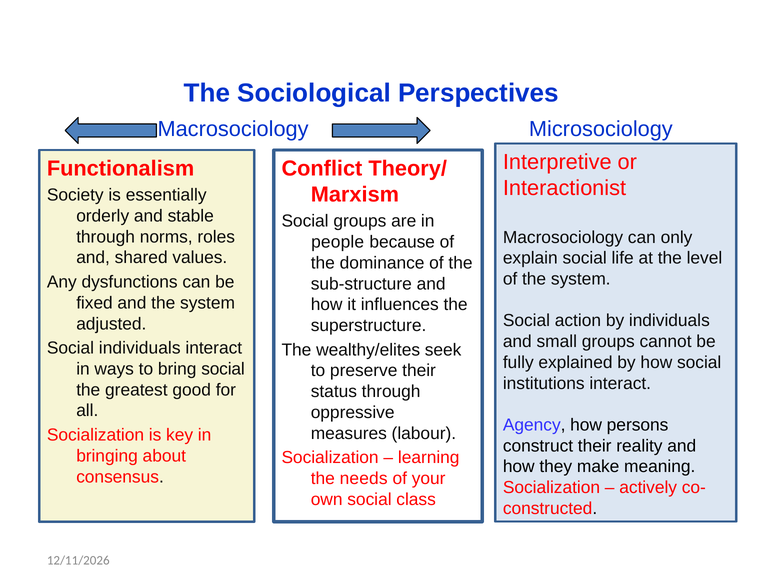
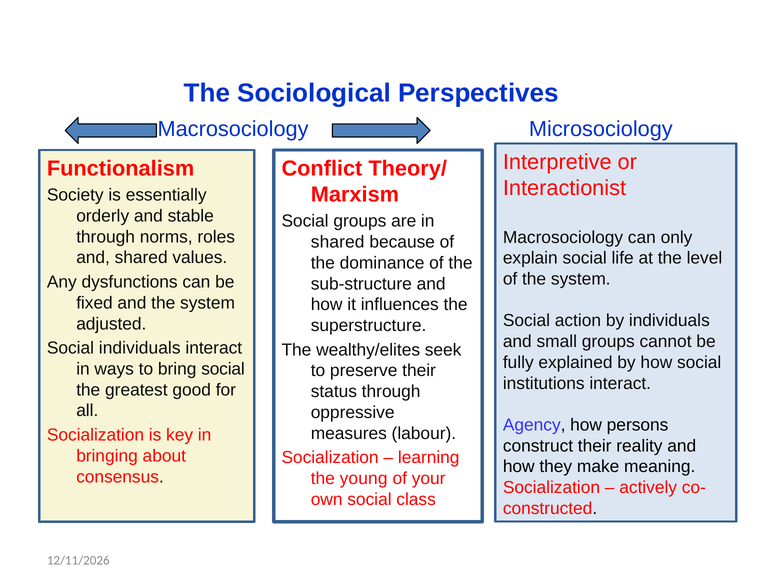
people at (338, 242): people -> shared
needs: needs -> young
